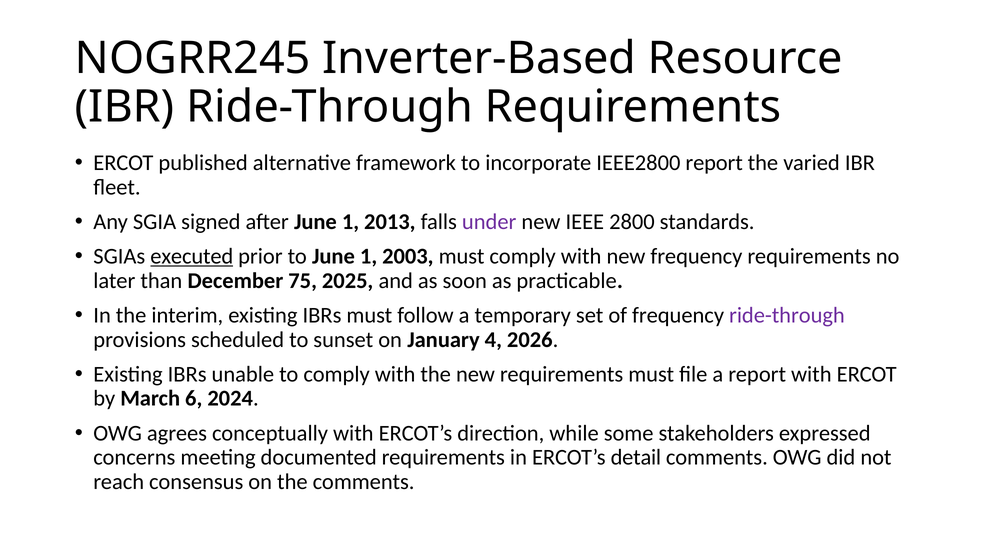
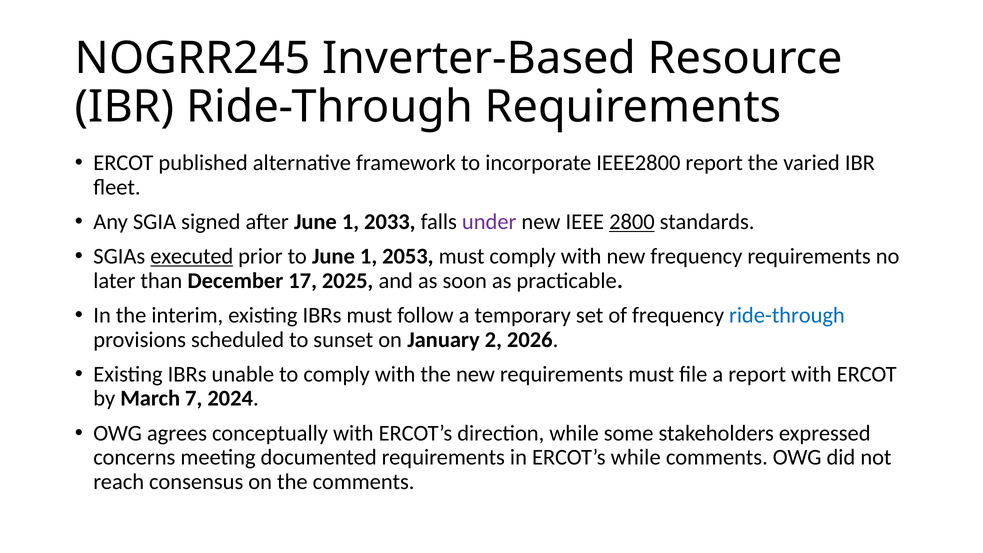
2013: 2013 -> 2033
2800 underline: none -> present
2003: 2003 -> 2053
75: 75 -> 17
ride-through at (787, 315) colour: purple -> blue
4: 4 -> 2
6: 6 -> 7
ERCOT’s detail: detail -> while
